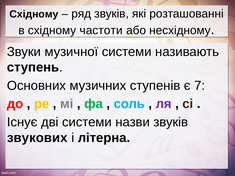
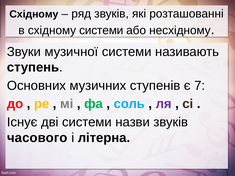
східному частоти: частоти -> системи
звукових: звукових -> часового
